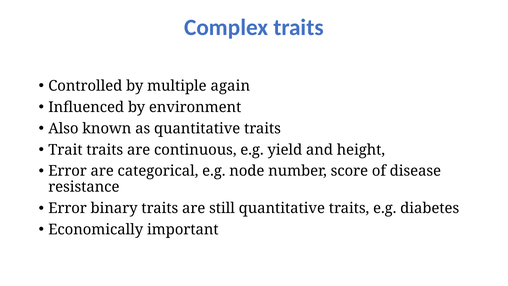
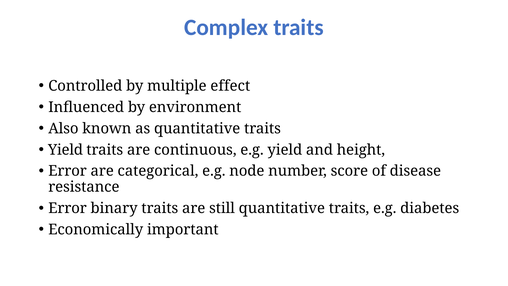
again: again -> effect
Trait at (65, 150): Trait -> Yield
